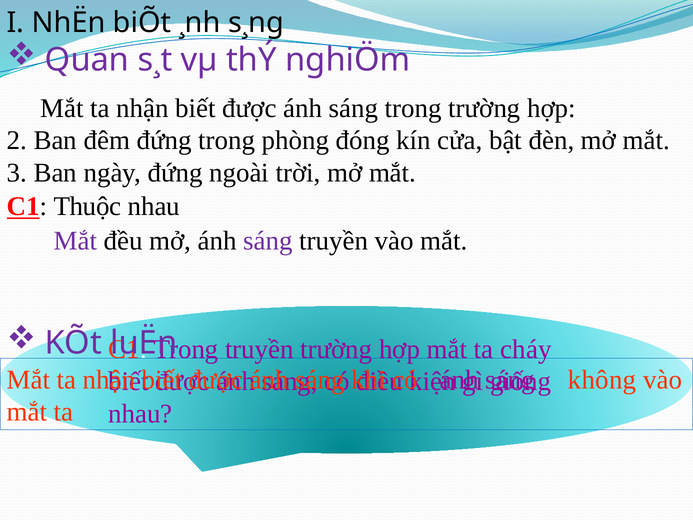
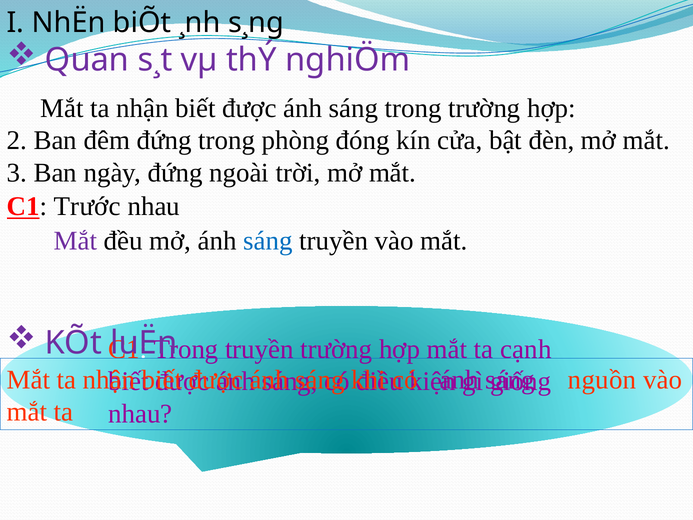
Thuộc: Thuộc -> Trước
sáng at (268, 241) colour: purple -> blue
cháy: cháy -> cạnh
không: không -> nguồn
